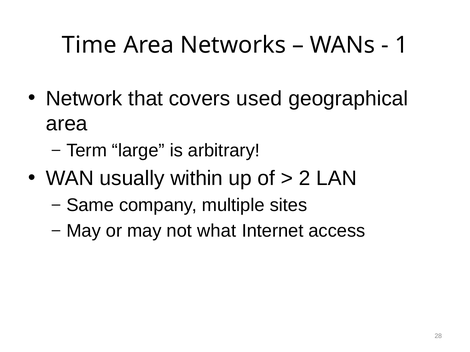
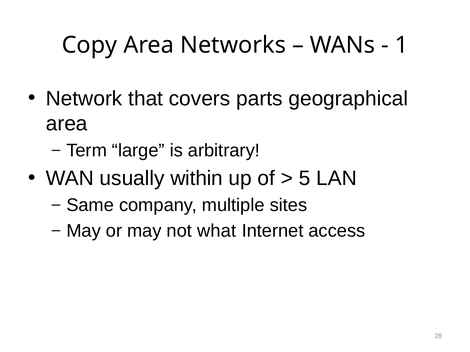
Time: Time -> Copy
used: used -> parts
2: 2 -> 5
